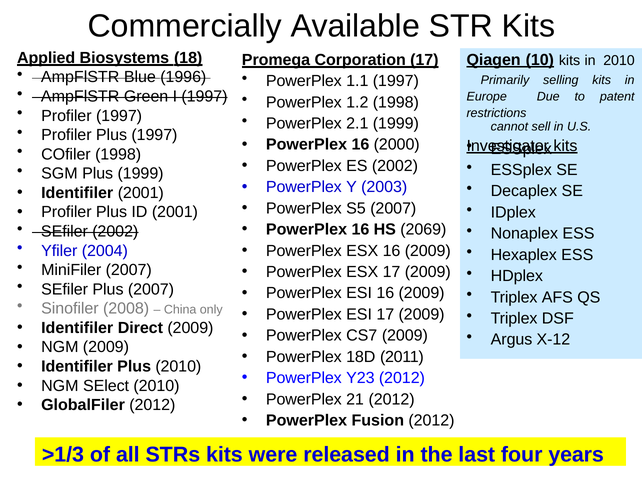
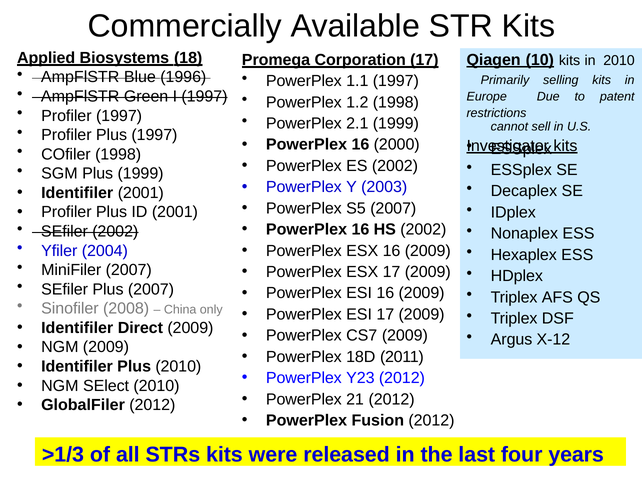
HS 2069: 2069 -> 2002
